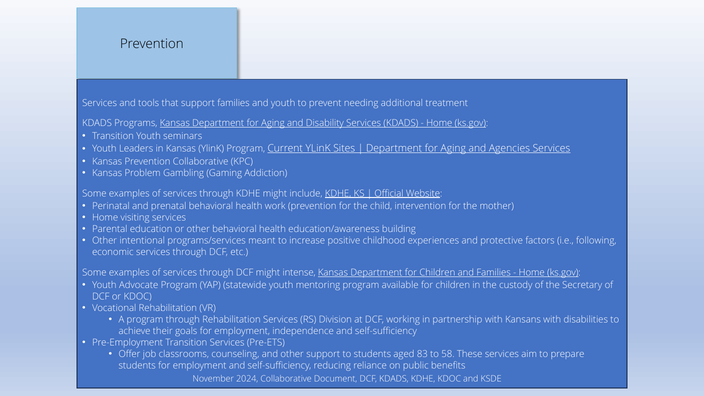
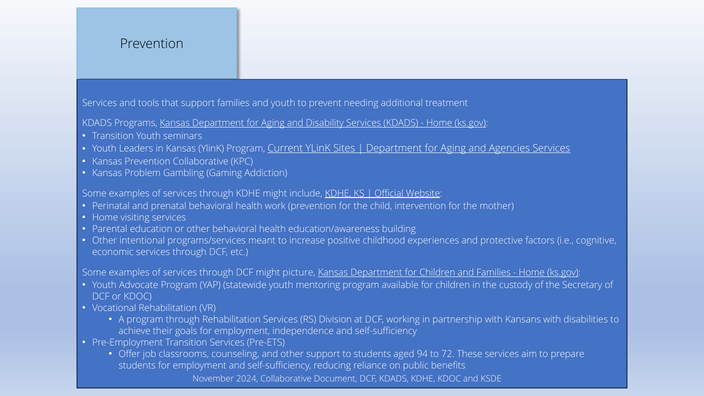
following: following -> cognitive
intense: intense -> picture
83: 83 -> 94
58: 58 -> 72
